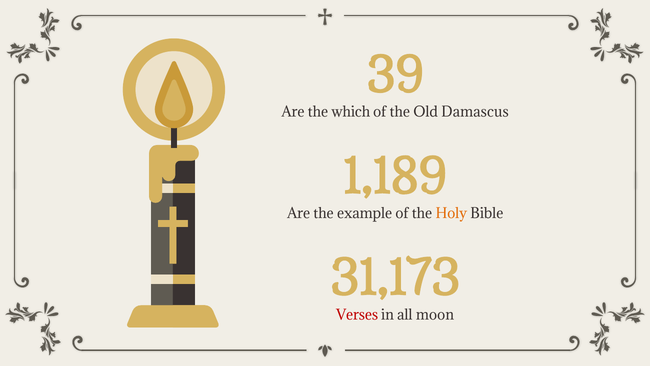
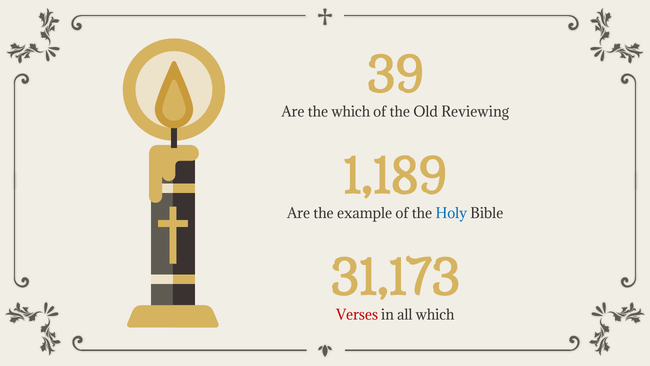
Damascus: Damascus -> Reviewing
Holy colour: orange -> blue
all moon: moon -> which
